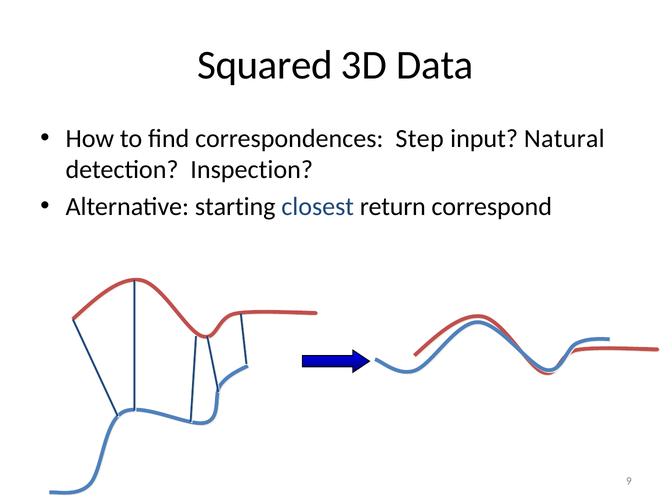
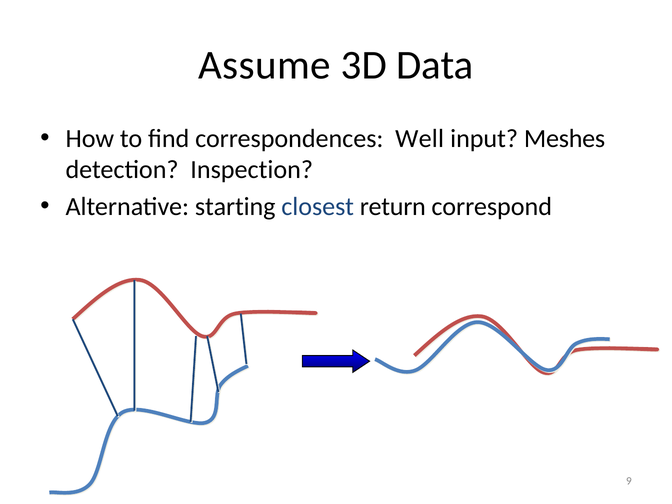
Squared: Squared -> Assume
Step: Step -> Well
Natural: Natural -> Meshes
